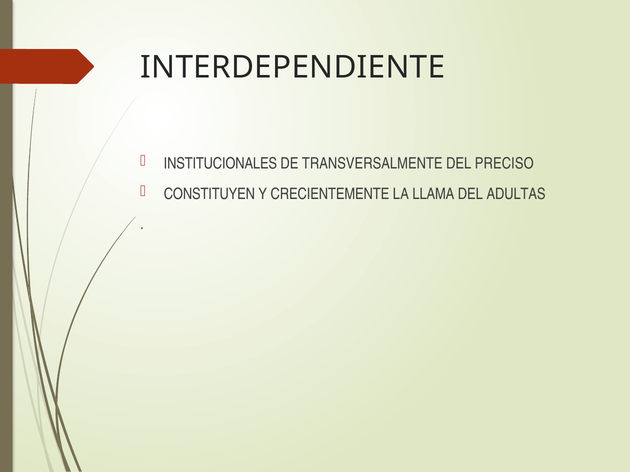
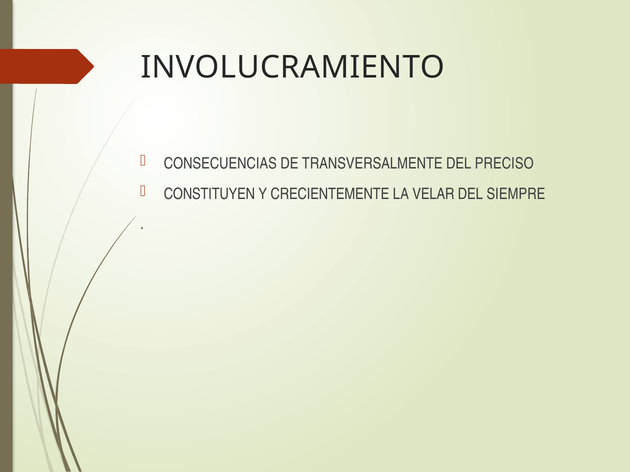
INTERDEPENDIENTE: INTERDEPENDIENTE -> INVOLUCRAMIENTO
INSTITUCIONALES: INSTITUCIONALES -> CONSECUENCIAS
LLAMA: LLAMA -> VELAR
ADULTAS: ADULTAS -> SIEMPRE
